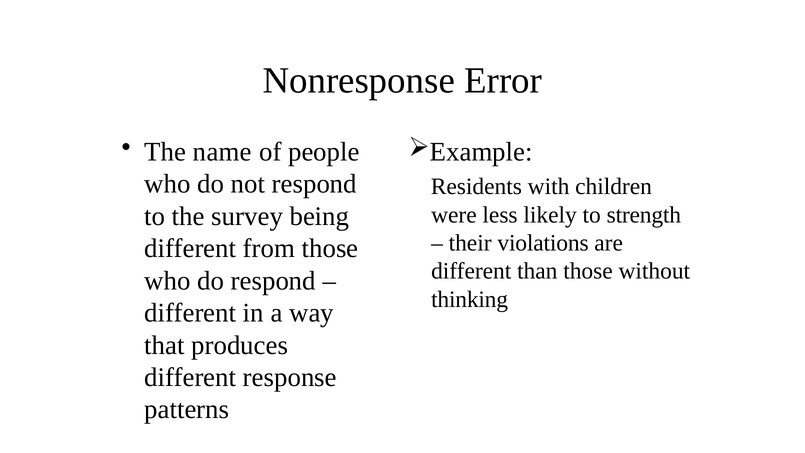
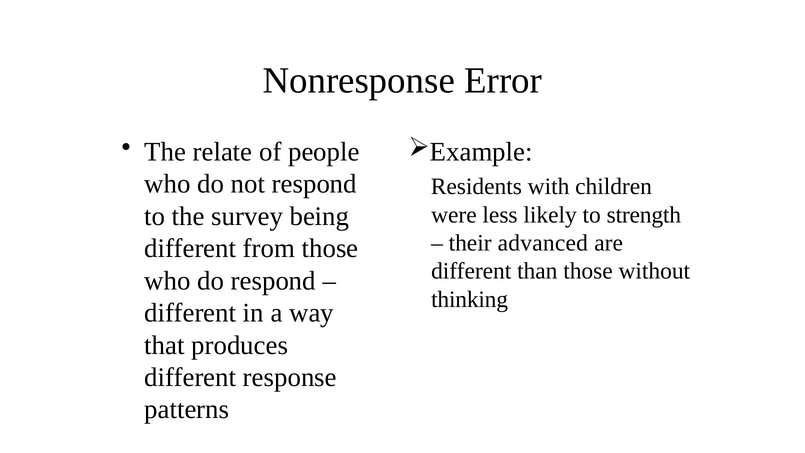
name: name -> relate
violations: violations -> advanced
